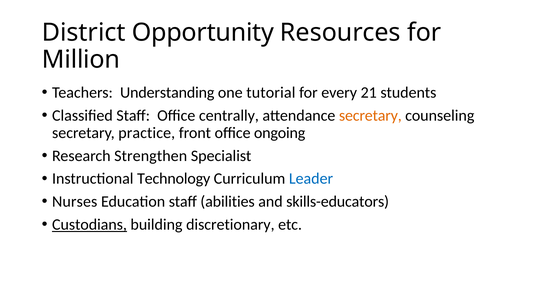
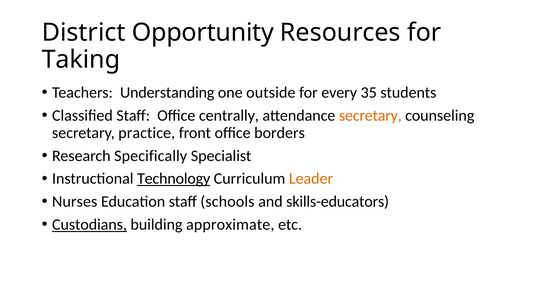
Million: Million -> Taking
tutorial: tutorial -> outside
21: 21 -> 35
ongoing: ongoing -> borders
Strengthen: Strengthen -> Specifically
Technology underline: none -> present
Leader colour: blue -> orange
abilities: abilities -> schools
discretionary: discretionary -> approximate
